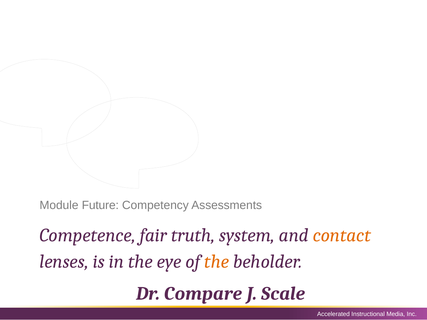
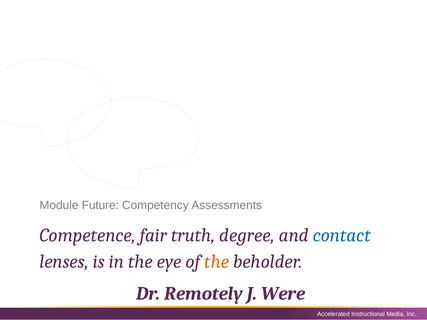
system: system -> degree
contact colour: orange -> blue
Compare: Compare -> Remotely
Scale: Scale -> Were
